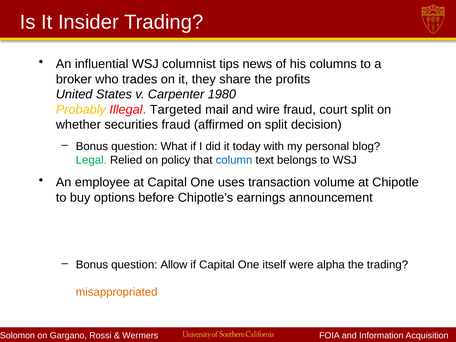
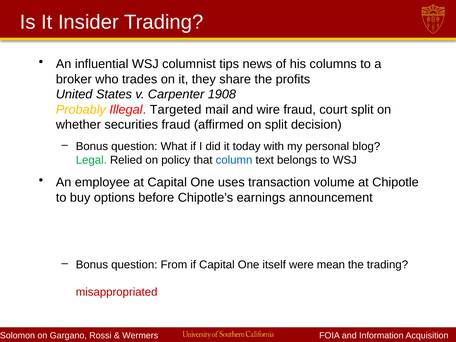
1980: 1980 -> 1908
question Allow: Allow -> From
alpha: alpha -> mean
misappropriated colour: orange -> red
